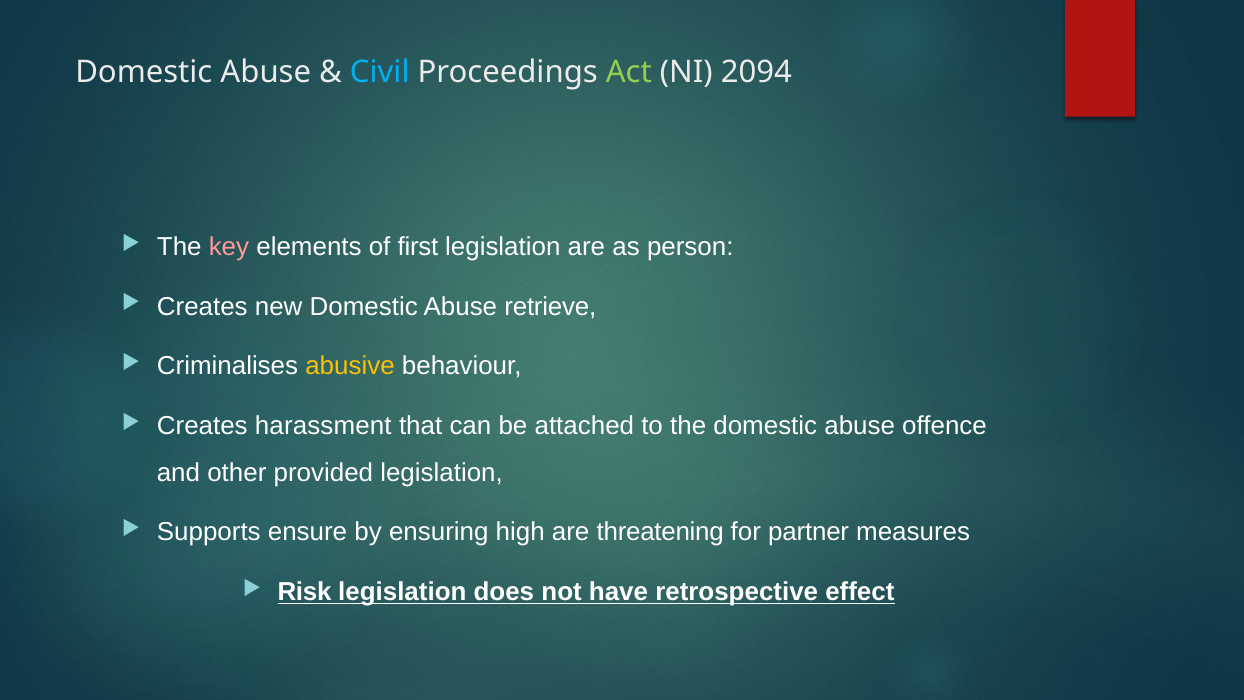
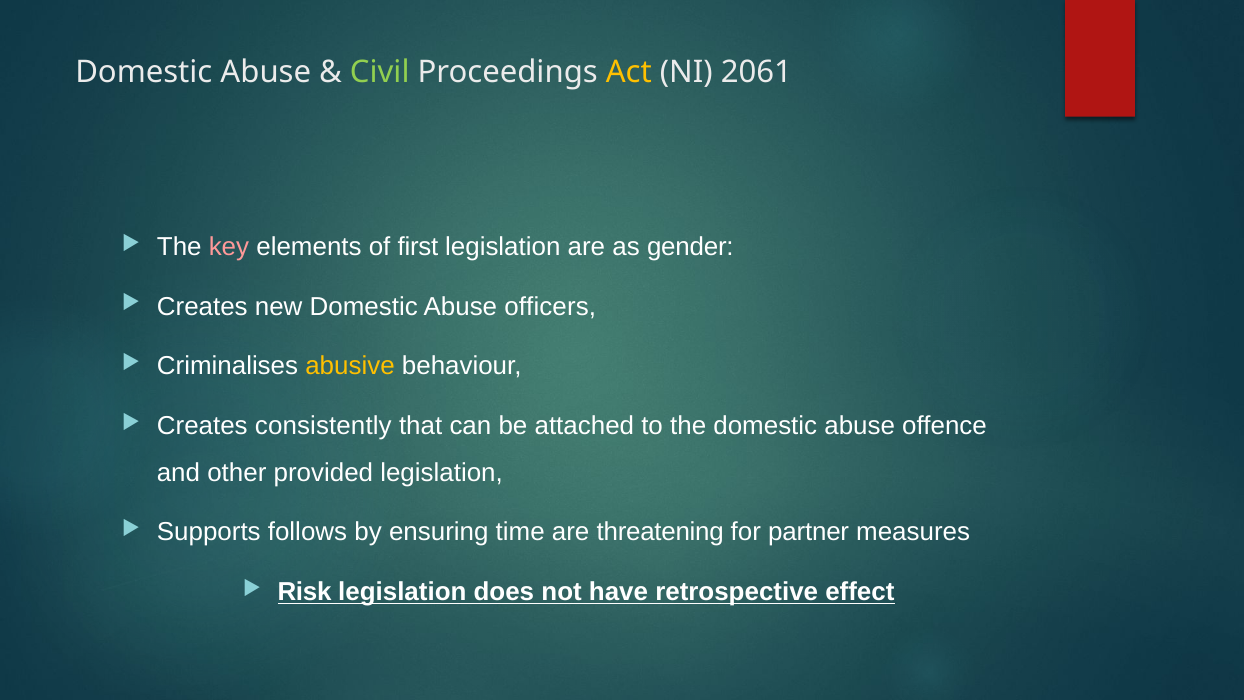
Civil colour: light blue -> light green
Act colour: light green -> yellow
2094: 2094 -> 2061
person: person -> gender
retrieve: retrieve -> officers
harassment: harassment -> consistently
ensure: ensure -> follows
high: high -> time
